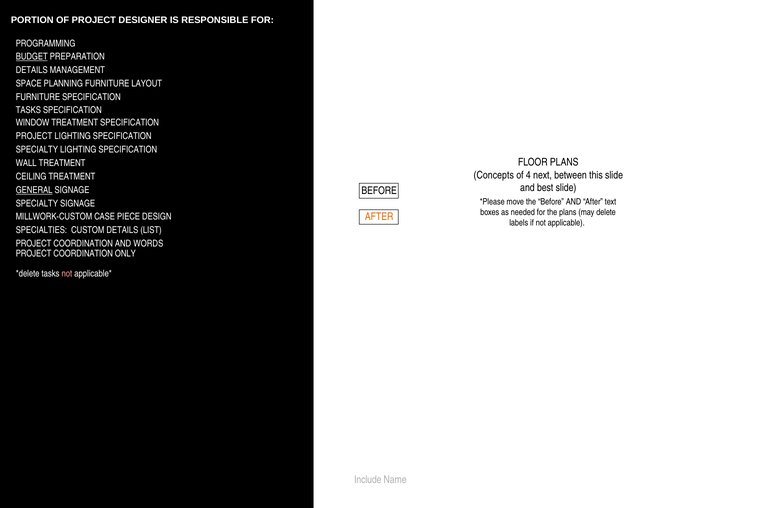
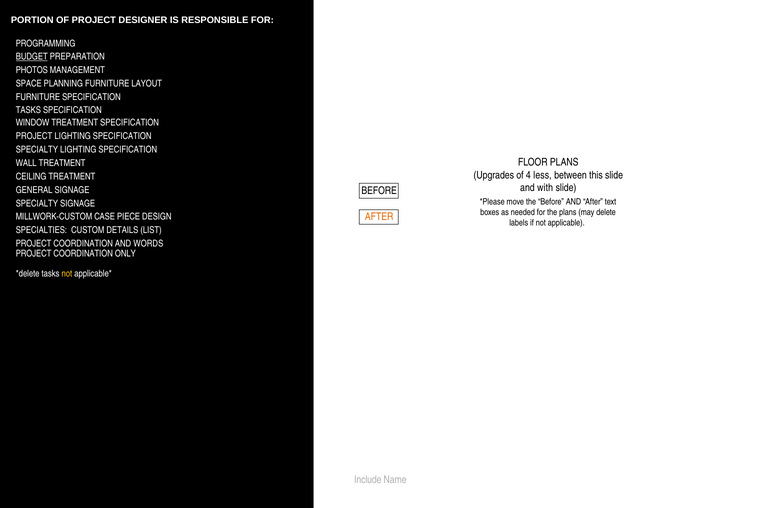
DETAILS at (32, 70): DETAILS -> PHOTOS
Concepts: Concepts -> Upgrades
next: next -> less
best: best -> with
GENERAL underline: present -> none
not at (67, 273) colour: pink -> yellow
